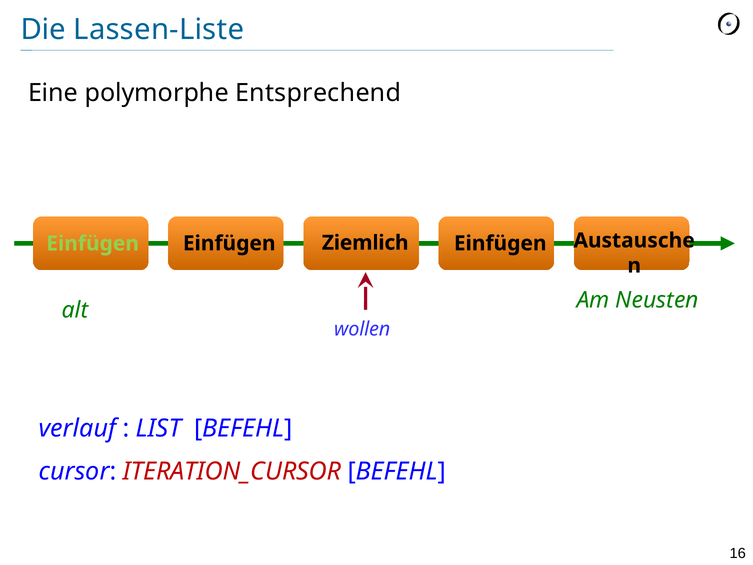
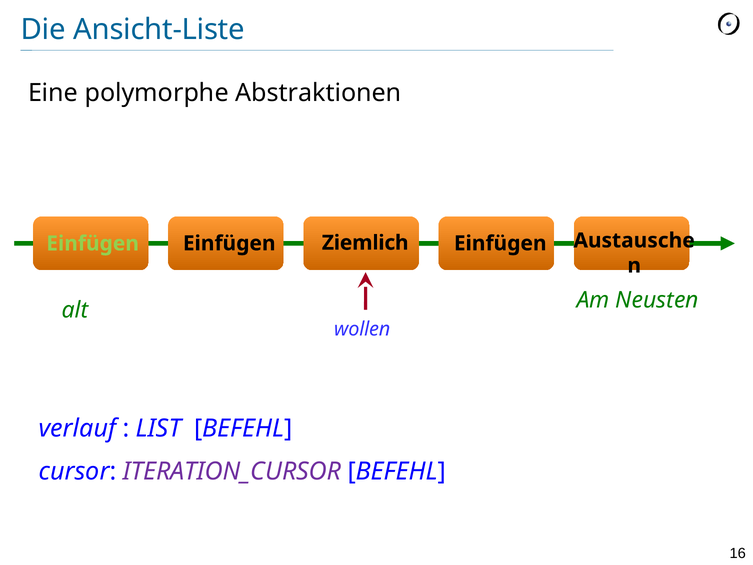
Lassen-Liste: Lassen-Liste -> Ansicht-Liste
Entsprechend: Entsprechend -> Abstraktionen
ITERATION_CURSOR colour: red -> purple
